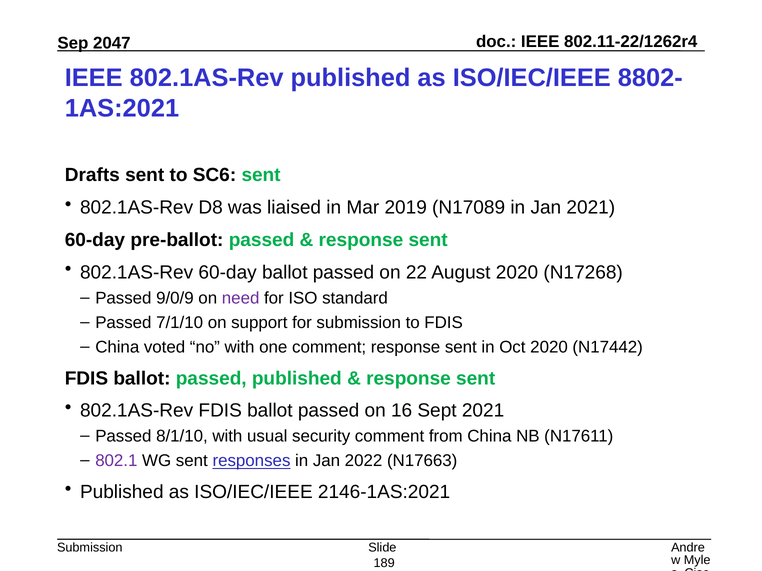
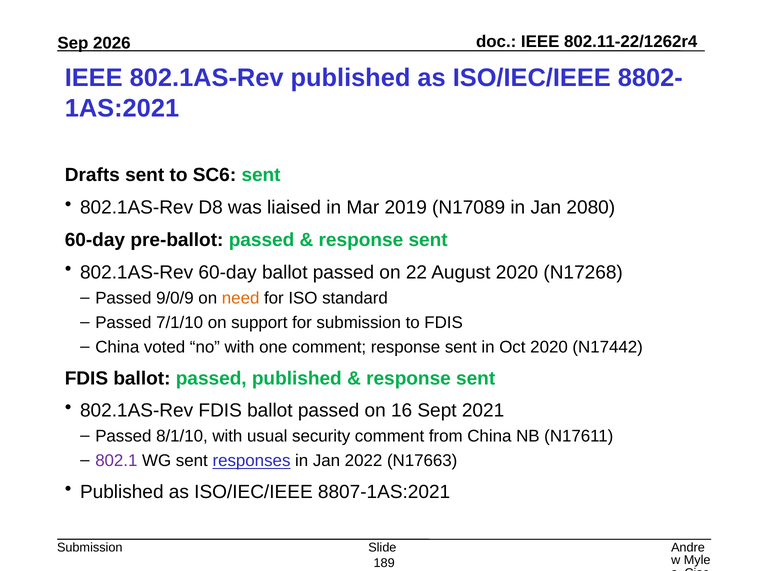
2047: 2047 -> 2026
Jan 2021: 2021 -> 2080
need colour: purple -> orange
2146-1AS:2021: 2146-1AS:2021 -> 8807-1AS:2021
